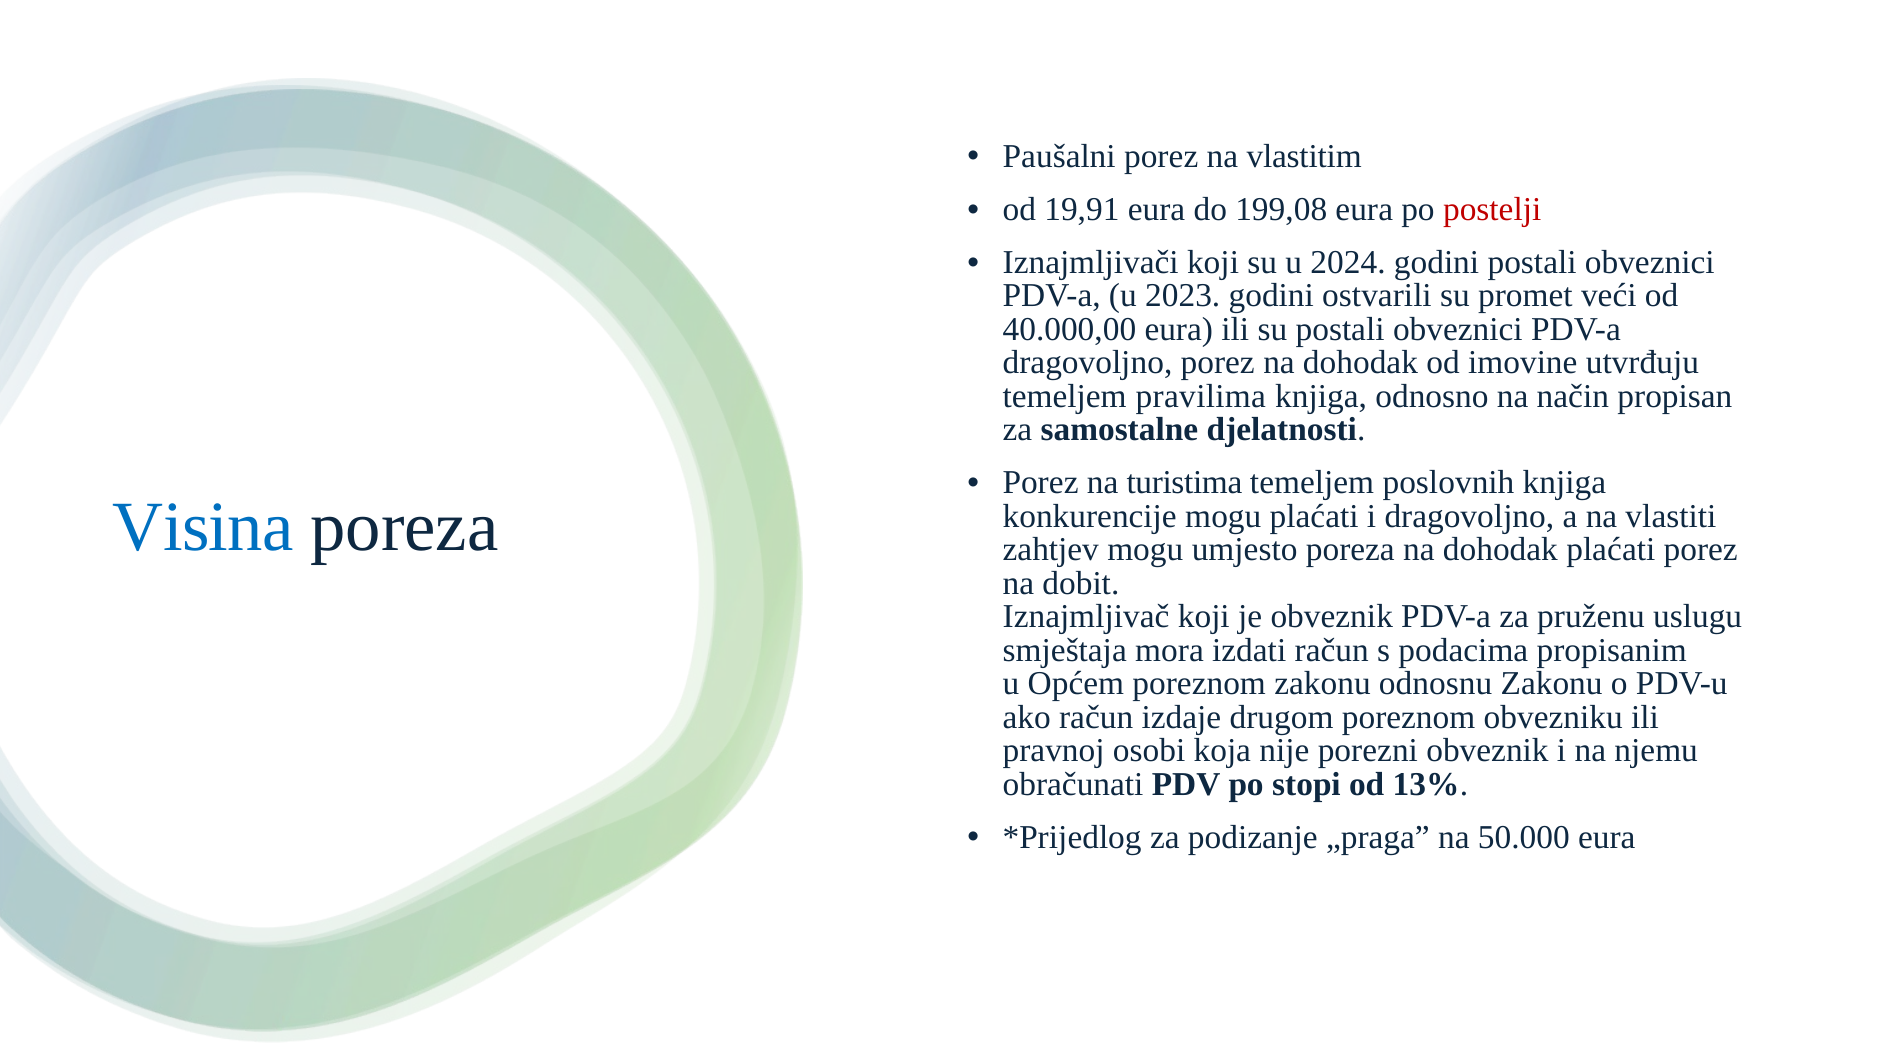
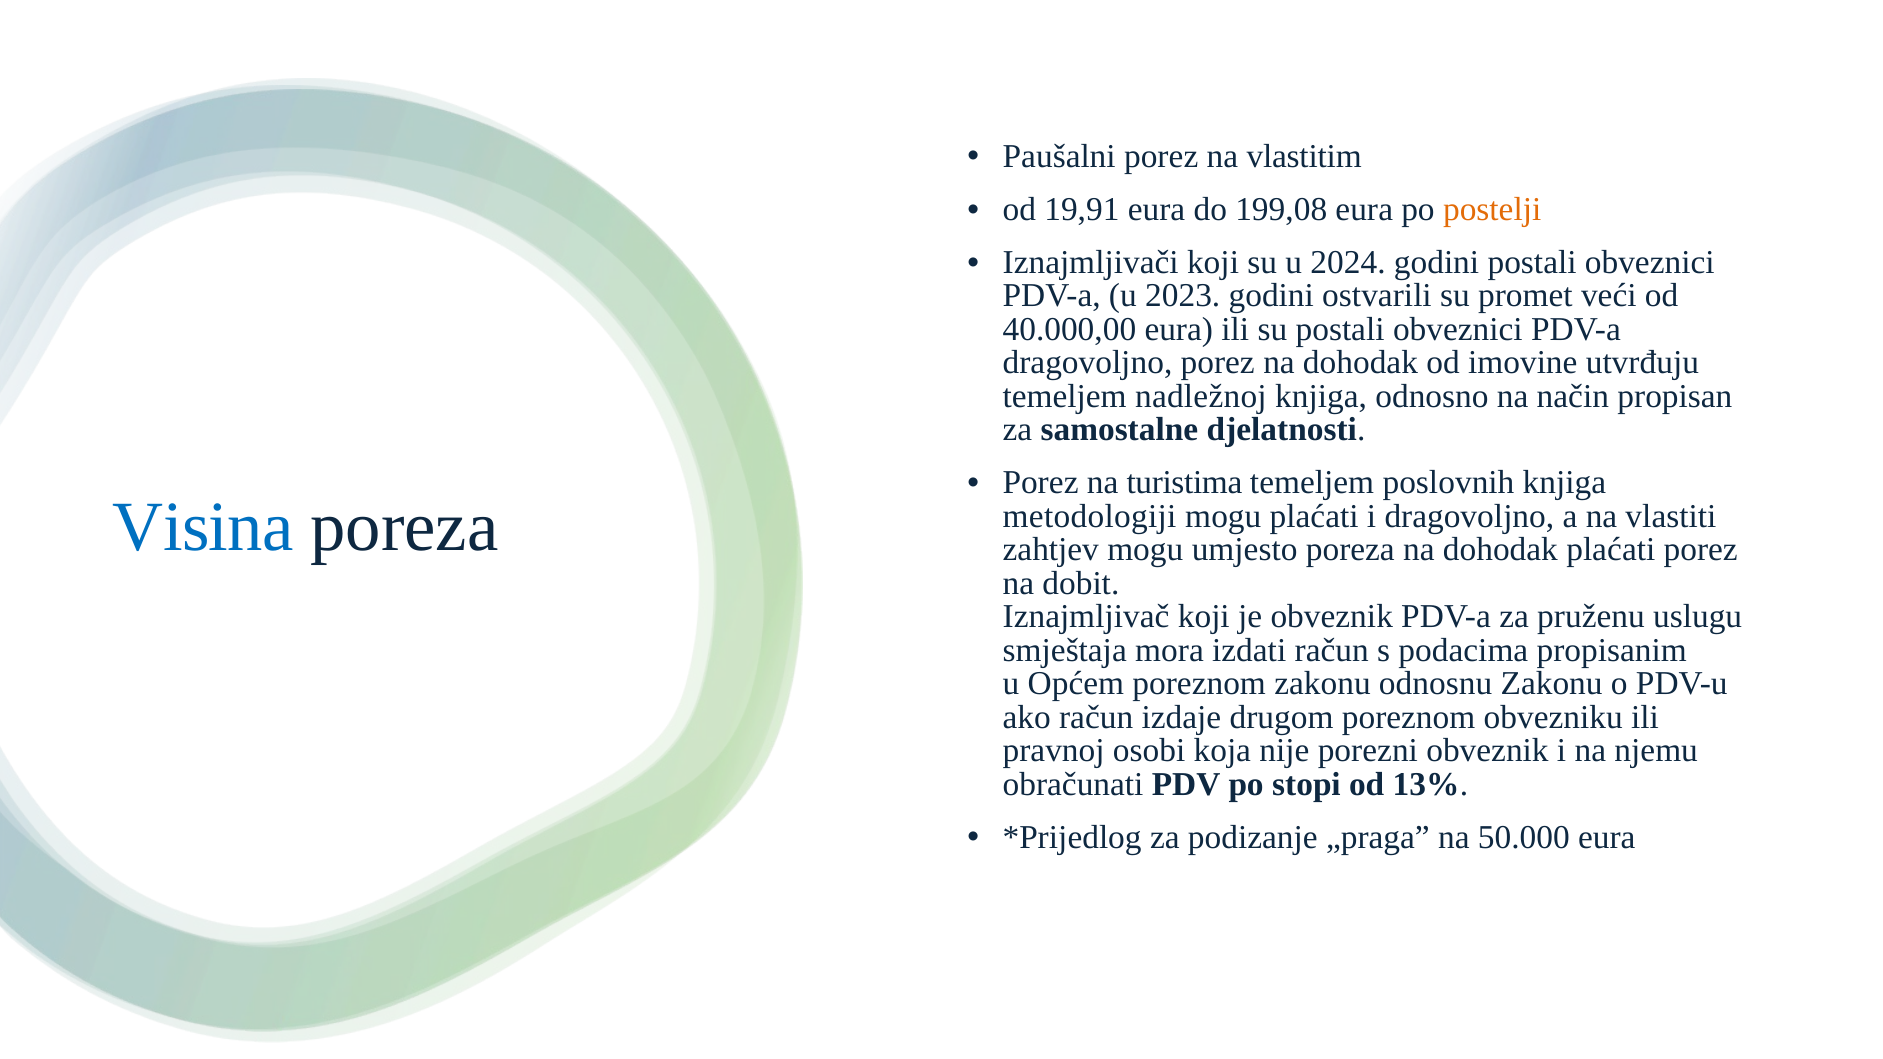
postelji colour: red -> orange
pravilima: pravilima -> nadležnoj
konkurencije: konkurencije -> metodologiji
